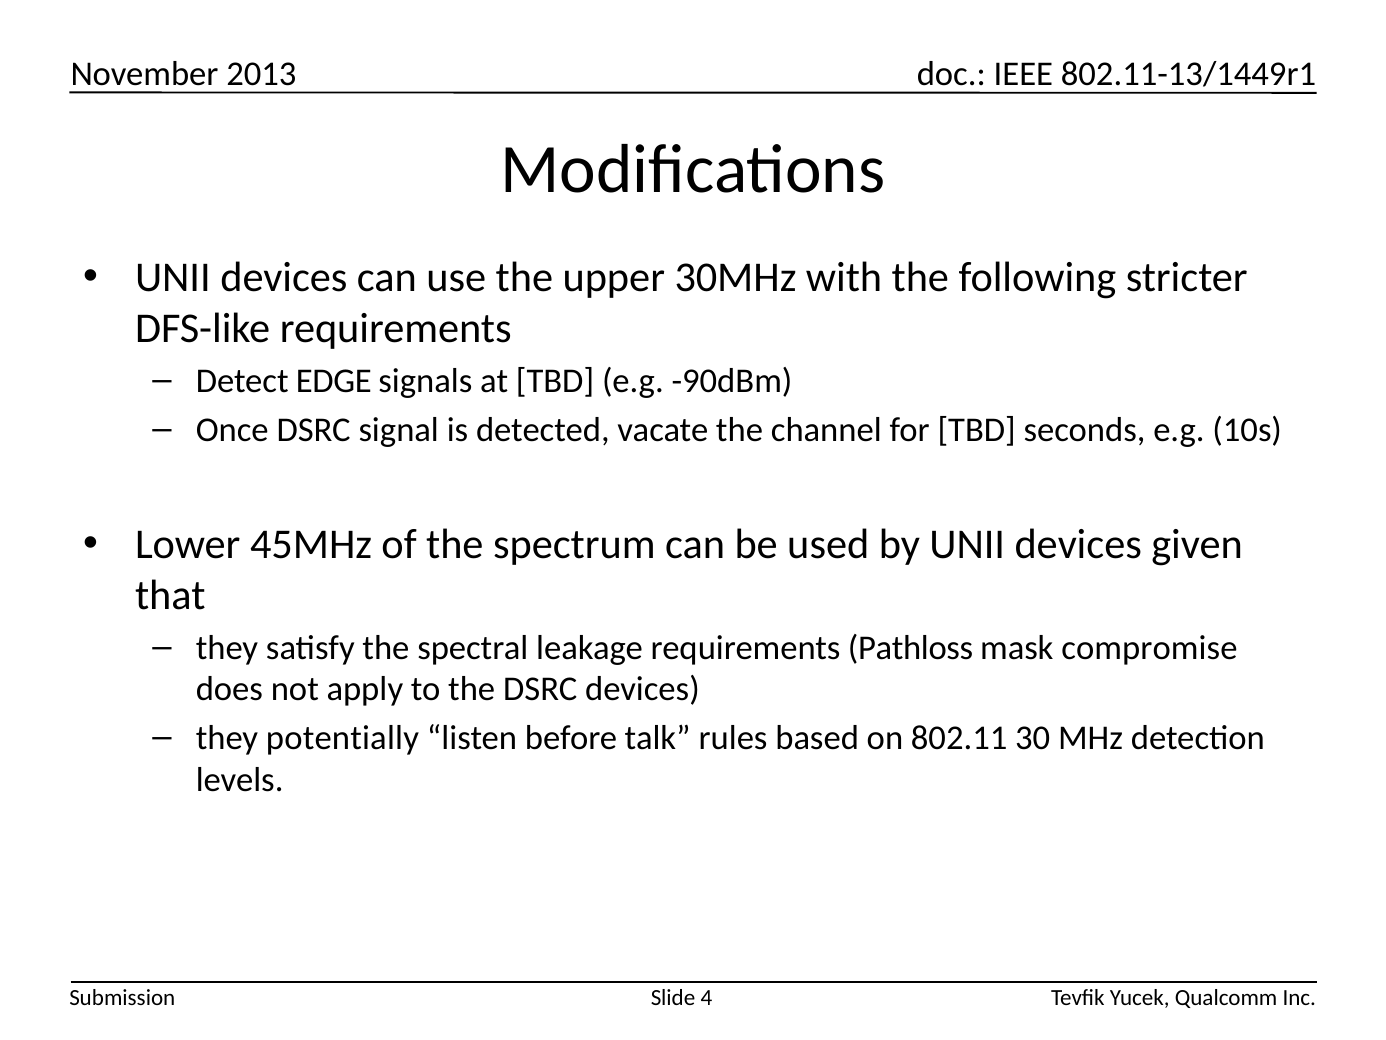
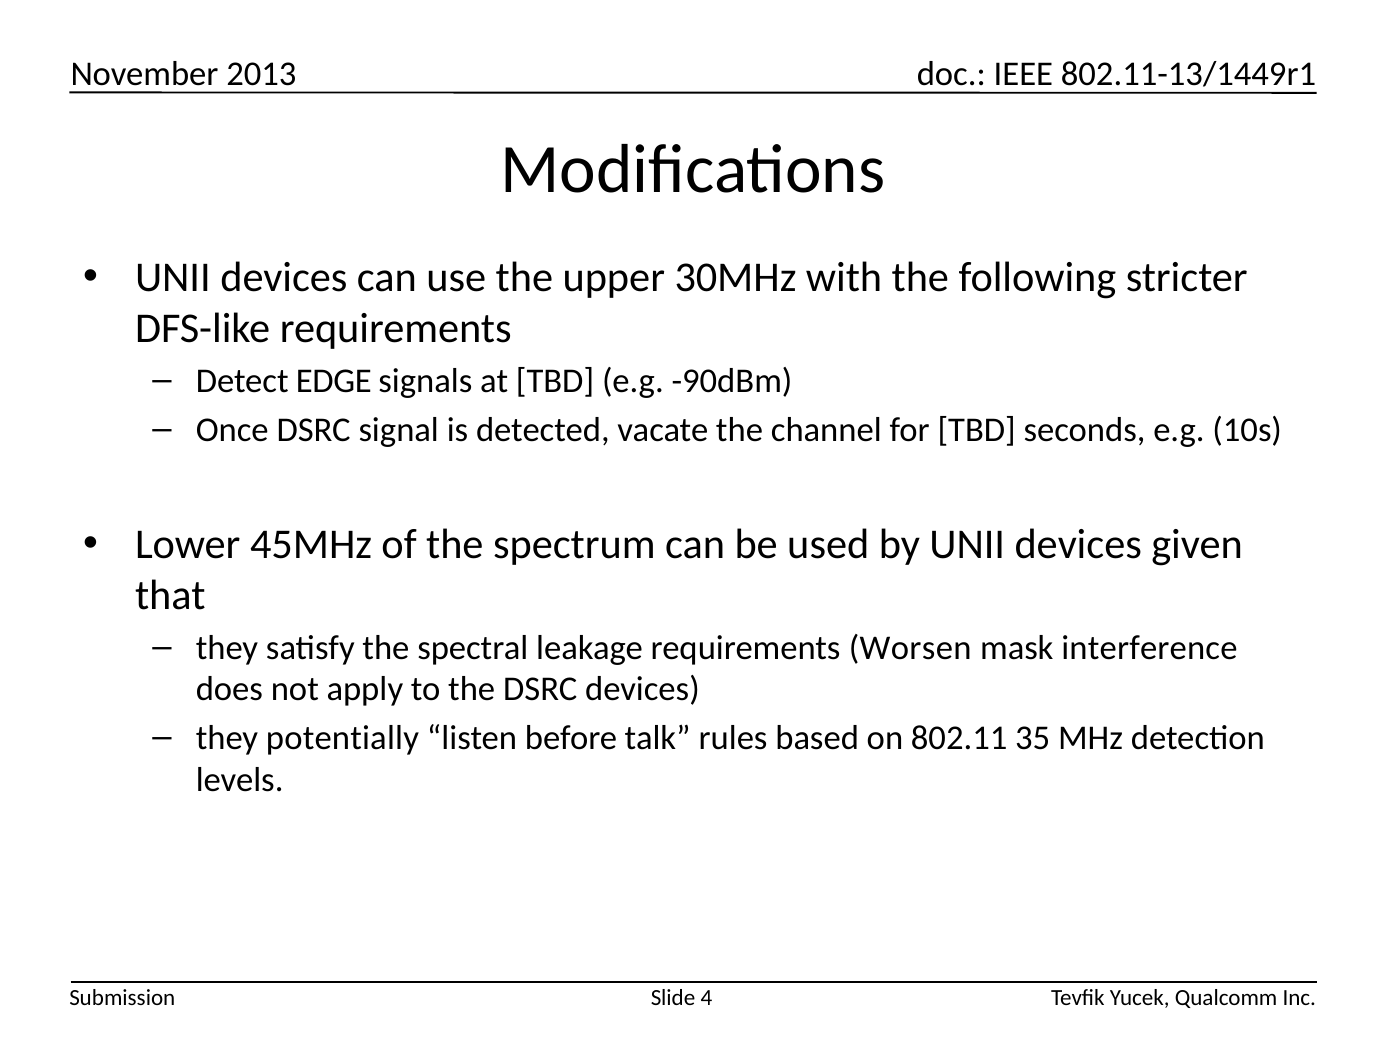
Pathloss: Pathloss -> Worsen
compromise: compromise -> interference
30: 30 -> 35
